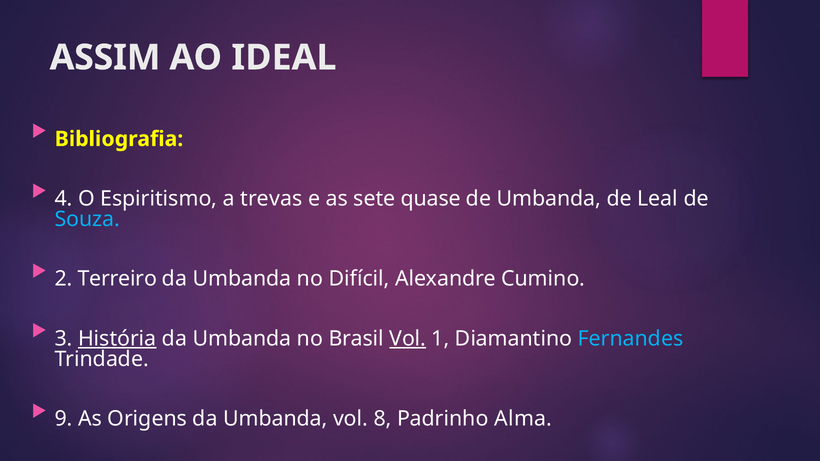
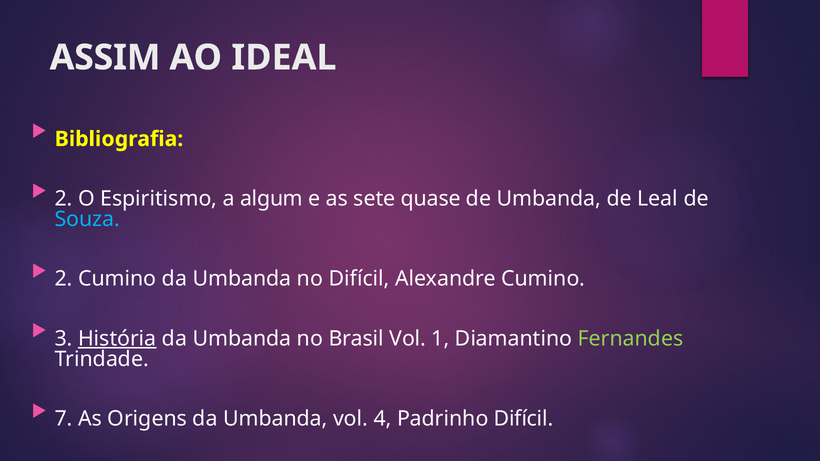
4 at (64, 199): 4 -> 2
trevas: trevas -> algum
2 Terreiro: Terreiro -> Cumino
Vol at (408, 339) underline: present -> none
Fernandes colour: light blue -> light green
9: 9 -> 7
8: 8 -> 4
Padrinho Alma: Alma -> Difícil
